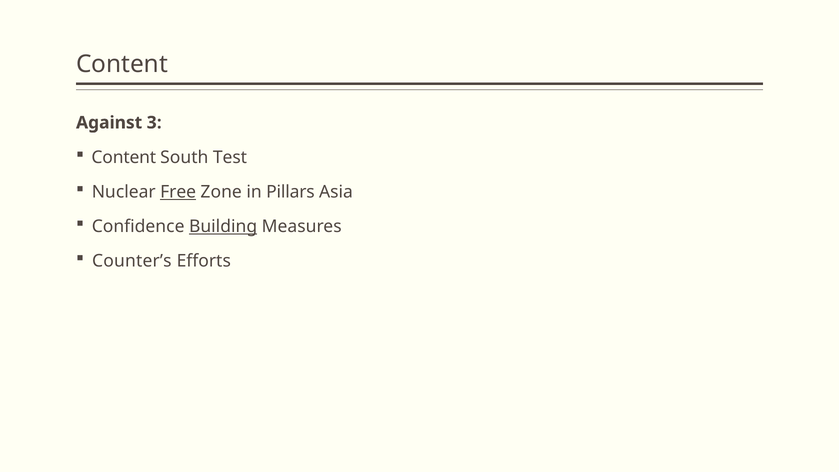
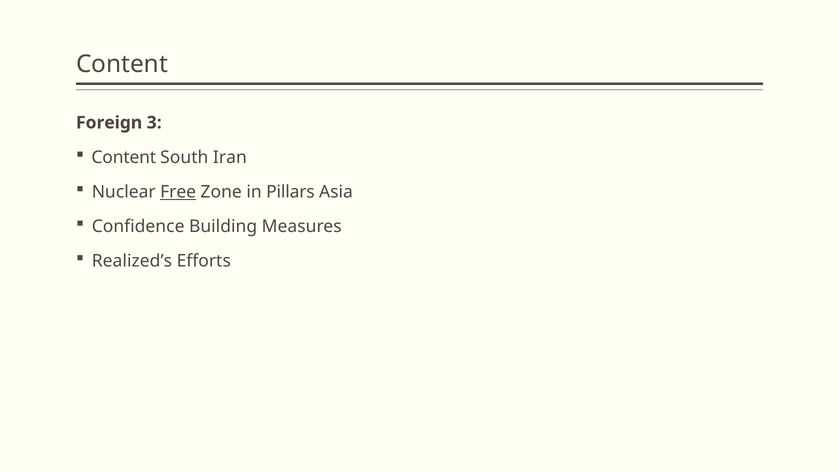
Against: Against -> Foreign
Test: Test -> Iran
Building underline: present -> none
Counter’s: Counter’s -> Realized’s
